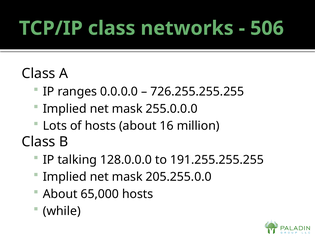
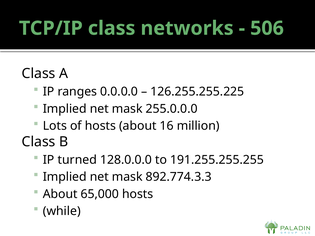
726.255.255.255: 726.255.255.255 -> 126.255.255.225
talking: talking -> turned
205.255.0.0: 205.255.0.0 -> 892.774.3.3
